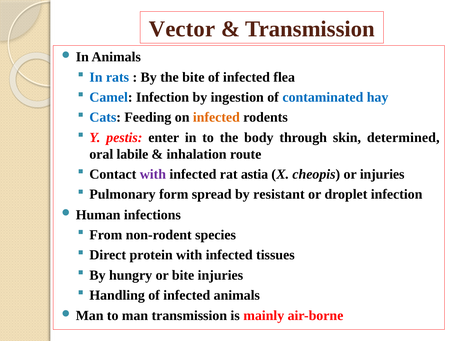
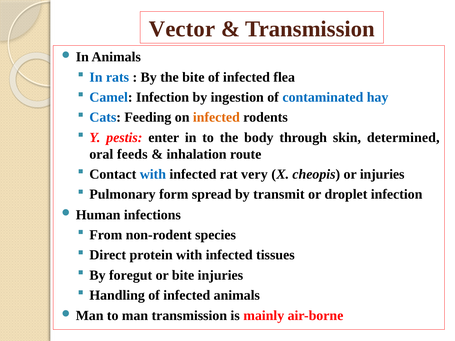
labile: labile -> feeds
with at (153, 174) colour: purple -> blue
astia: astia -> very
resistant: resistant -> transmit
hungry: hungry -> foregut
